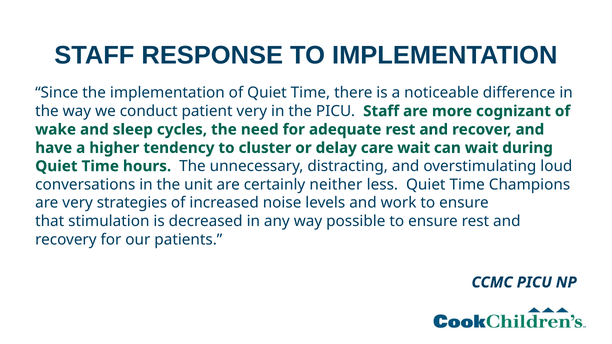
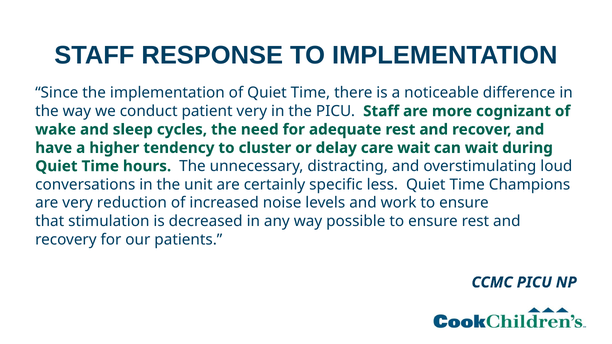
neither: neither -> specific
strategies: strategies -> reduction
